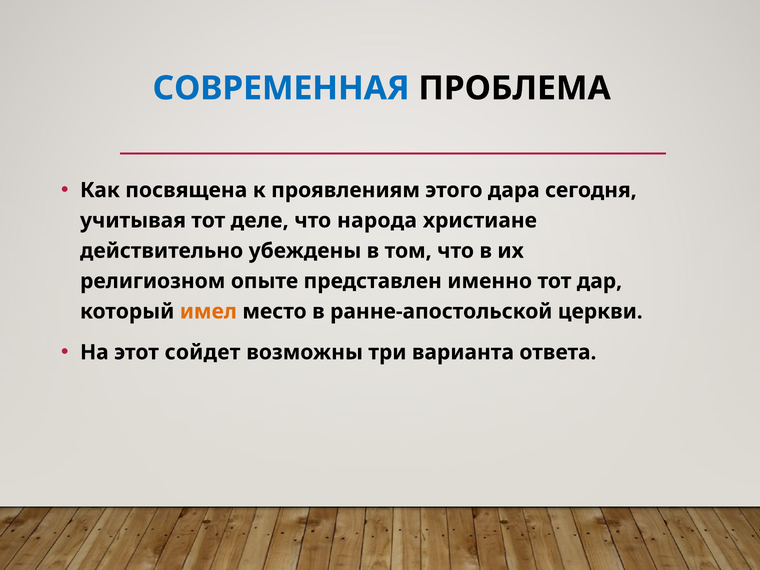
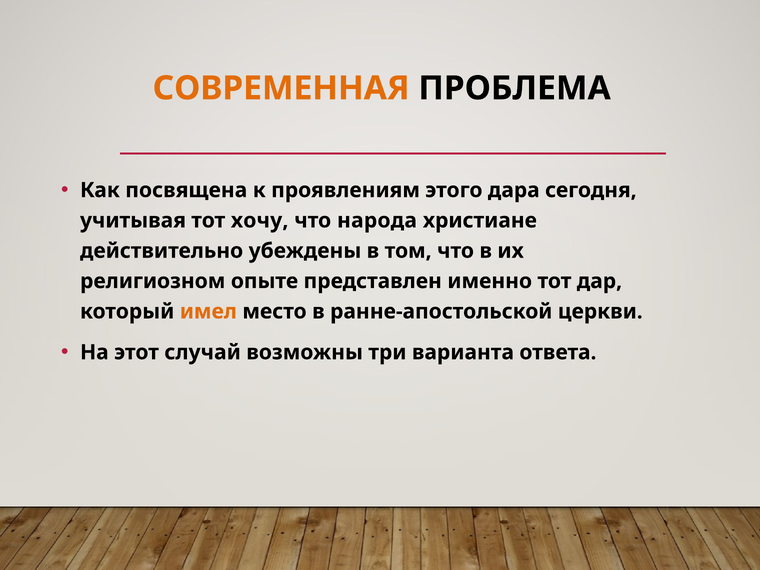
СОВРЕМЕННАЯ colour: blue -> orange
деле: деле -> хочу
сойдет: сойдет -> случай
